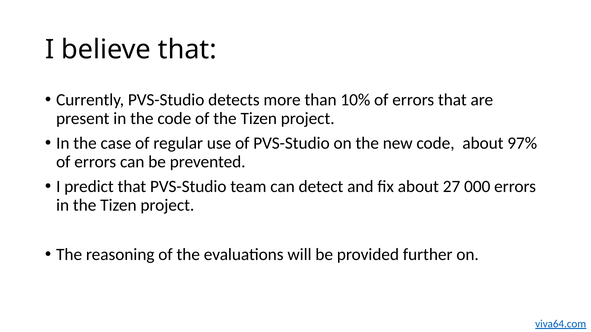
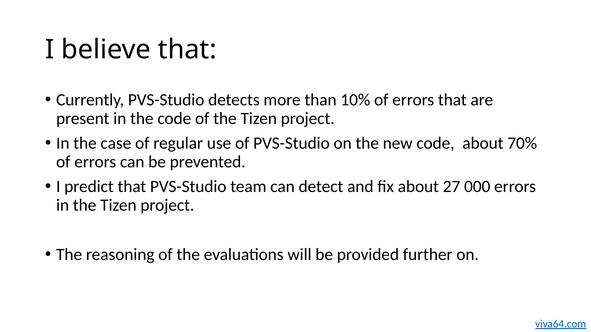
97%: 97% -> 70%
